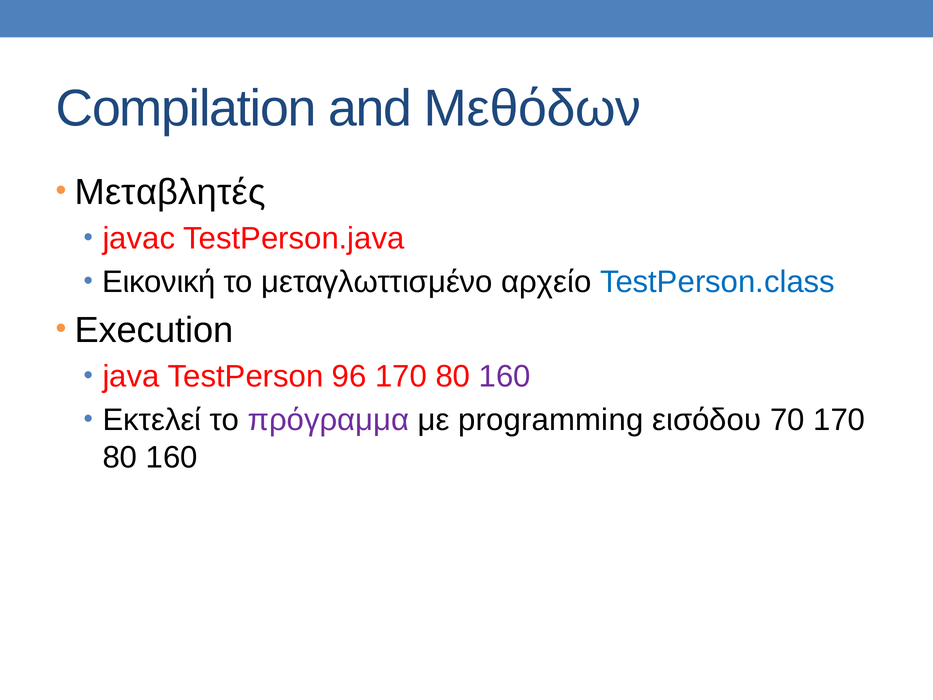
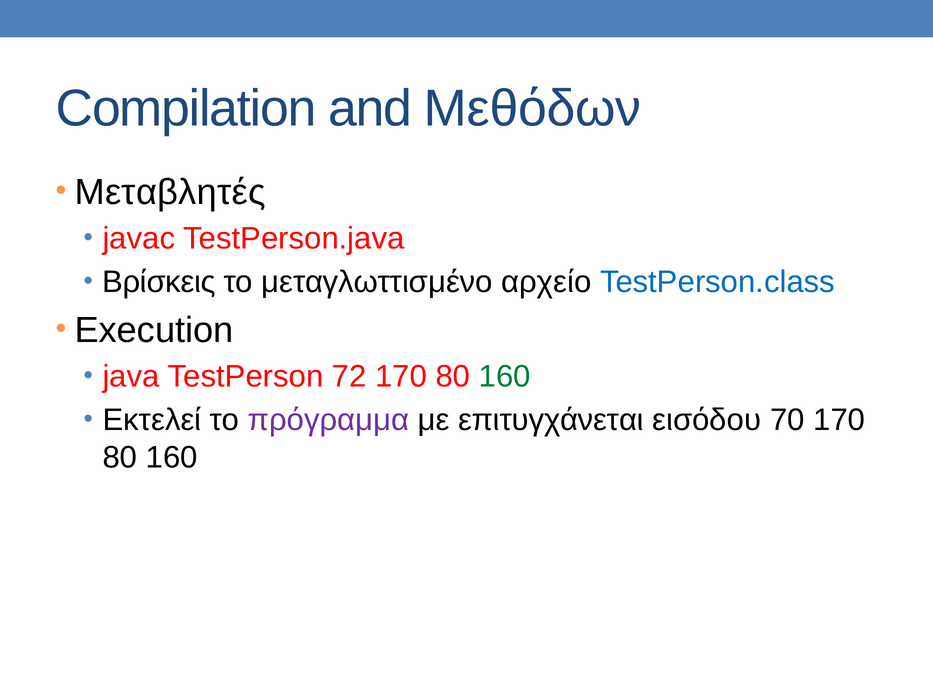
Εικονική: Εικονική -> Βρίσκεις
96: 96 -> 72
160 at (505, 376) colour: purple -> green
programming: programming -> επιτυγχάνεται
